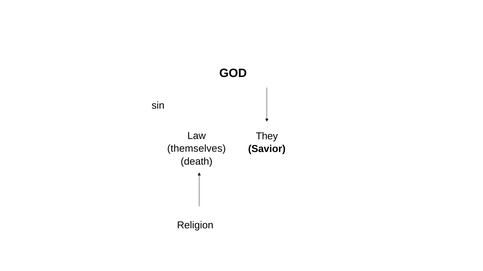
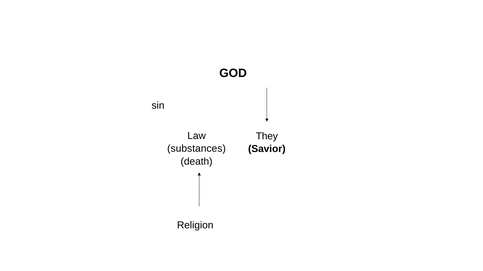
themselves: themselves -> substances
